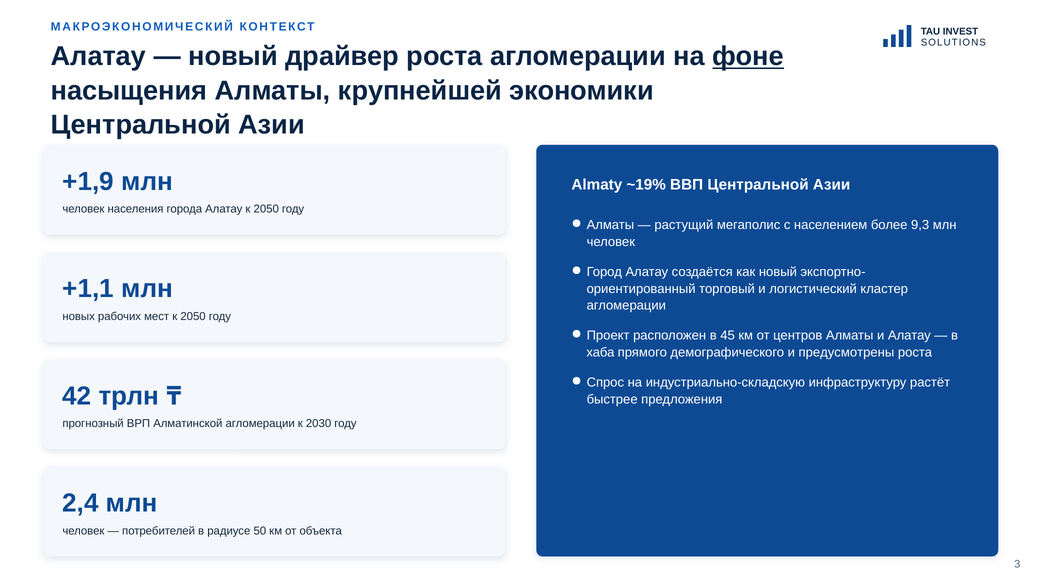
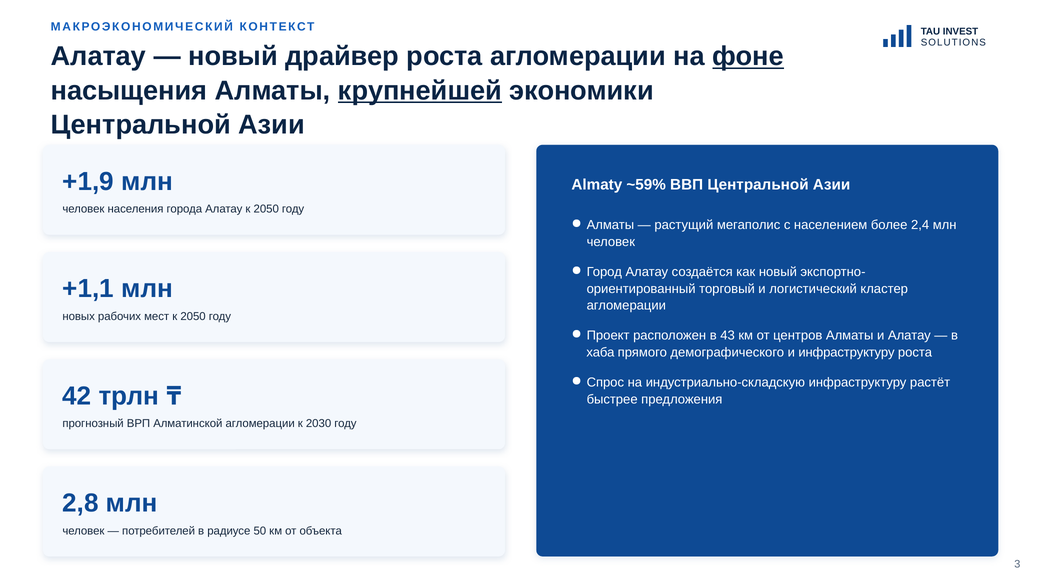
крупнейшей underline: none -> present
~19%: ~19% -> ~59%
9,3: 9,3 -> 2,4
45: 45 -> 43
и предусмотрены: предусмотрены -> инфраструктуру
2,4: 2,4 -> 2,8
